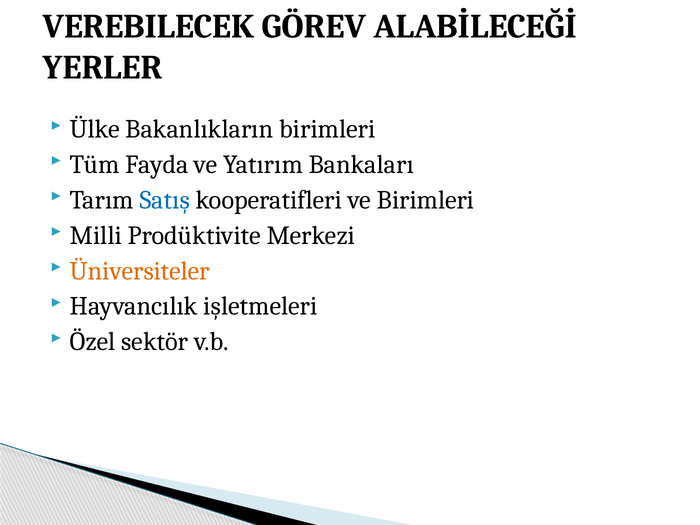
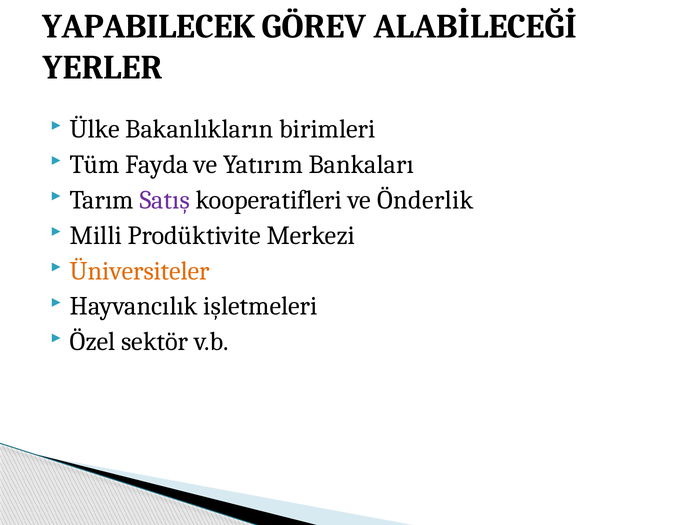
VEREBILECEK: VEREBILECEK -> YAPABILECEK
Satış colour: blue -> purple
ve Birimleri: Birimleri -> Önderlik
